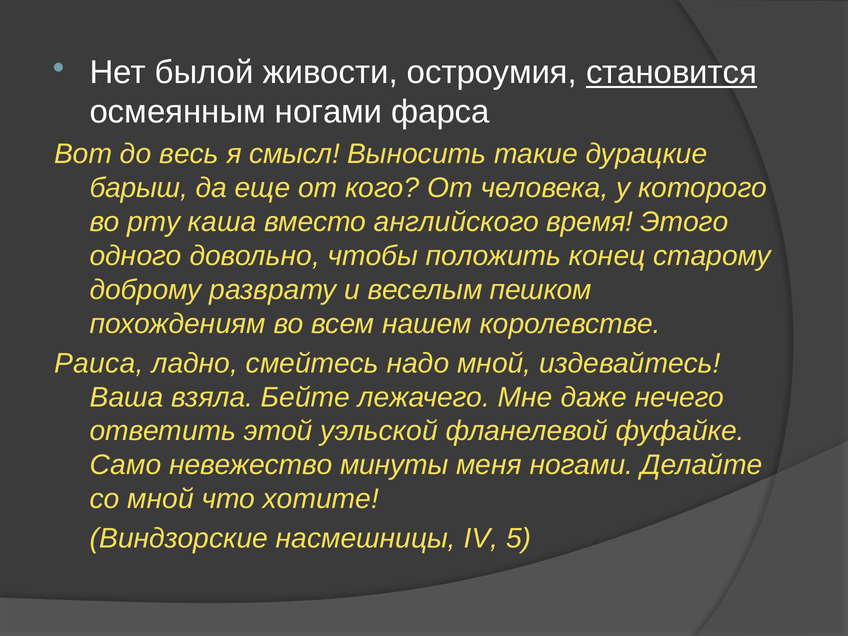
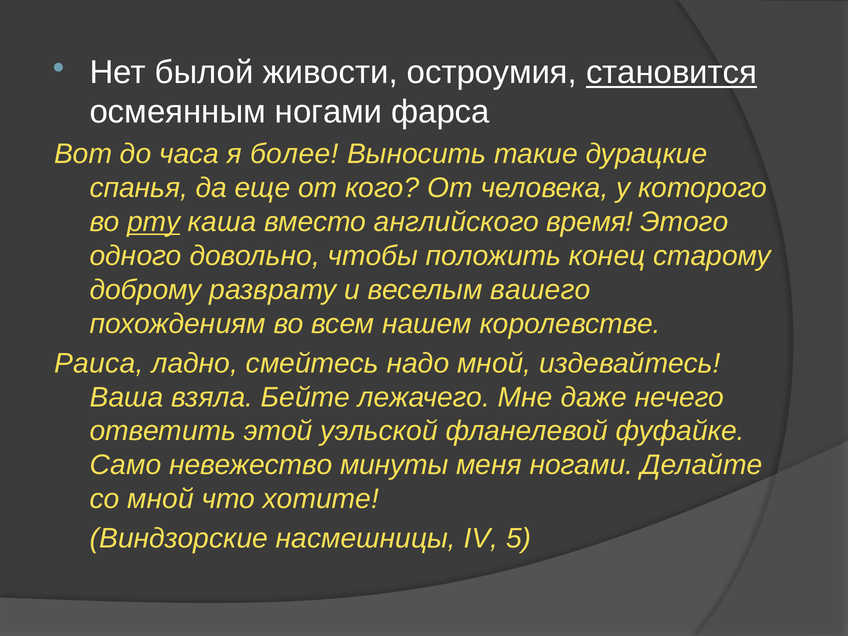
весь: весь -> часа
смысл: смысл -> более
барыш: барыш -> спанья
рту underline: none -> present
пешком: пешком -> вашего
